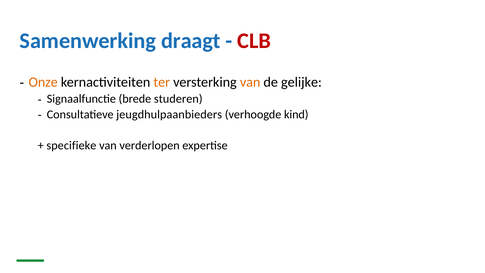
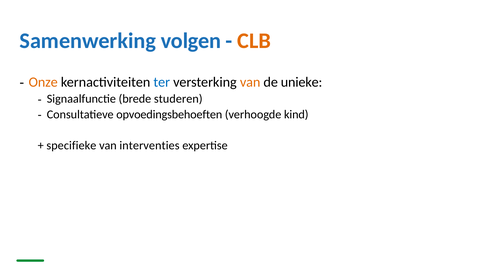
draagt: draagt -> volgen
CLB colour: red -> orange
ter colour: orange -> blue
gelijke: gelijke -> unieke
jeugdhulpaanbieders: jeugdhulpaanbieders -> opvoedingsbehoeften
verderlopen: verderlopen -> interventies
